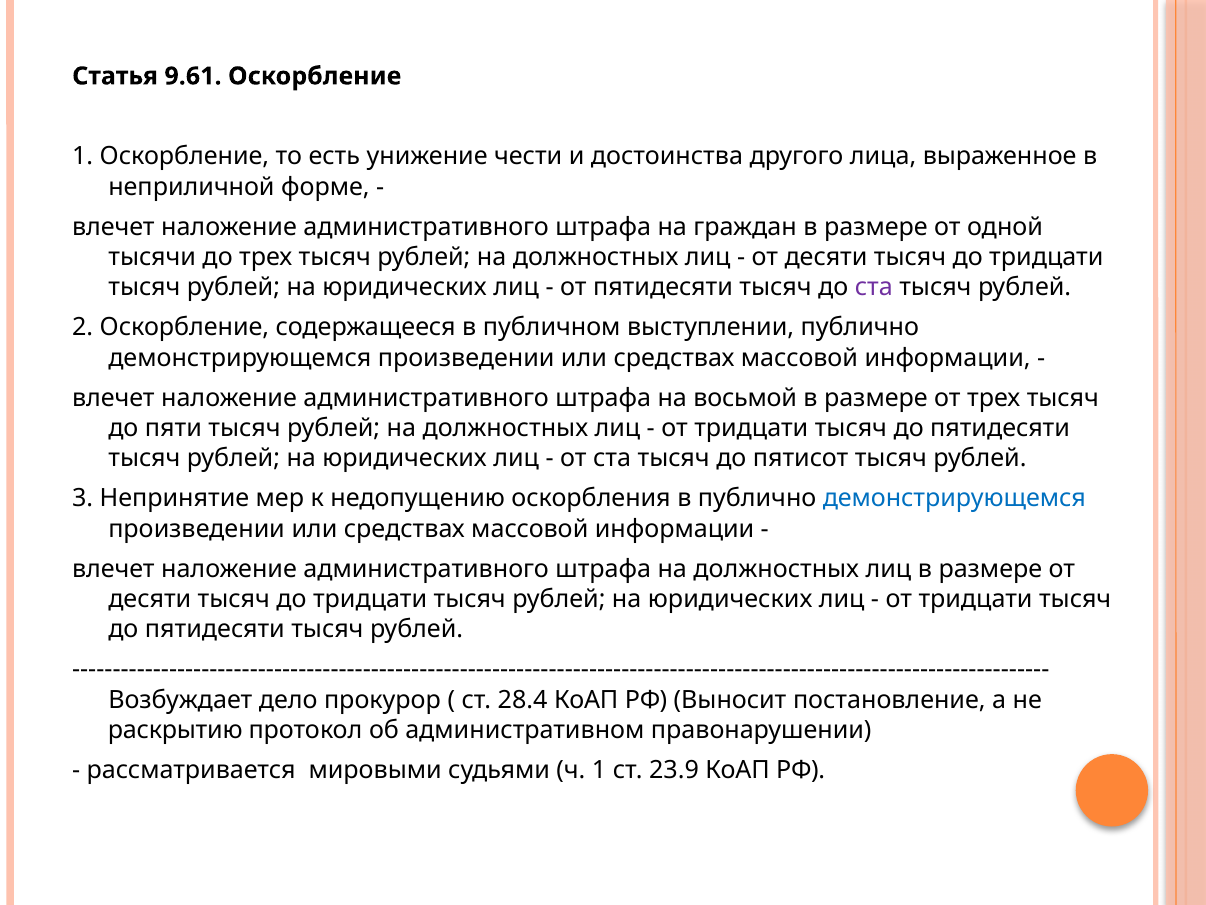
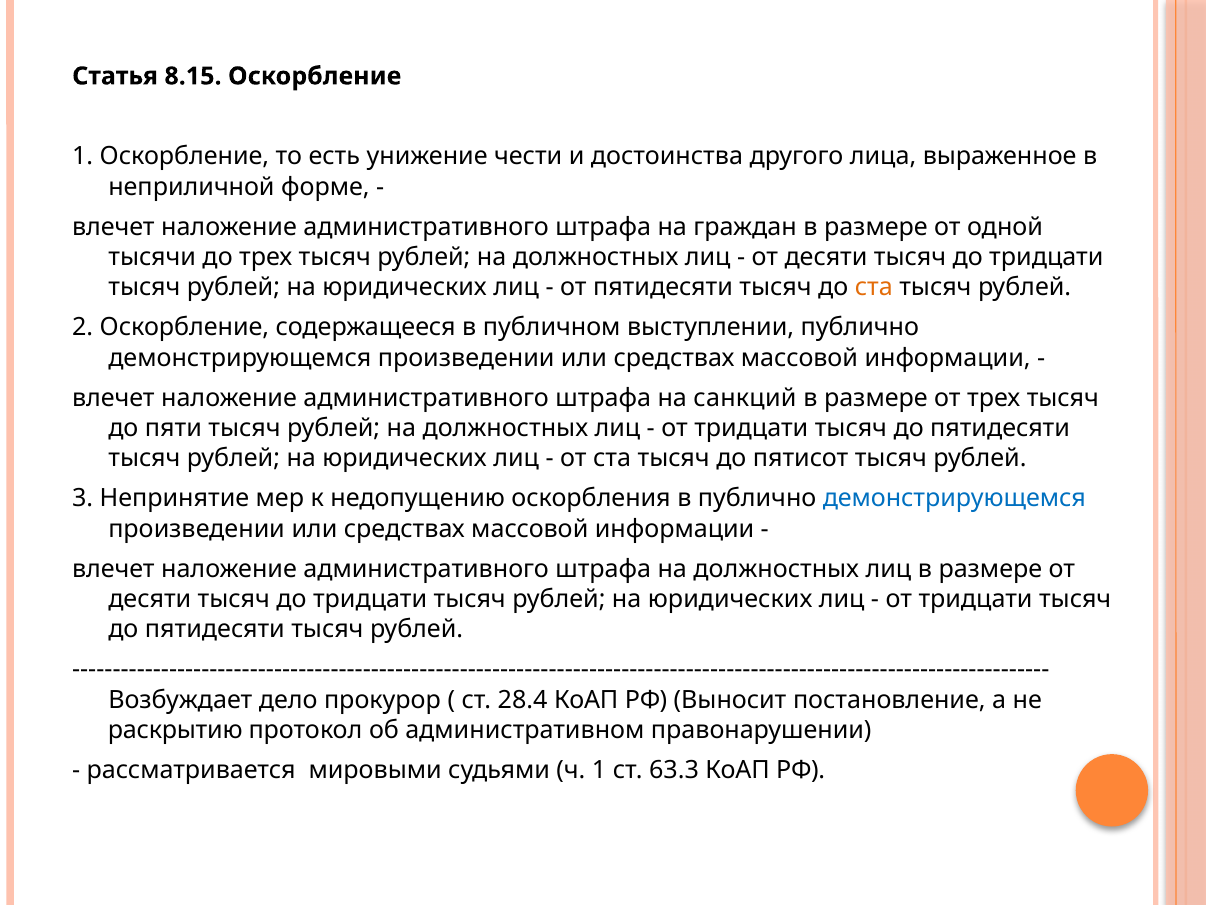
9.61: 9.61 -> 8.15
ста at (874, 287) colour: purple -> orange
восьмой: восьмой -> санкций
23.9: 23.9 -> 63.3
